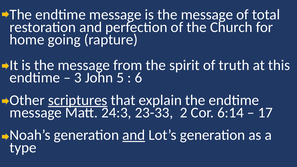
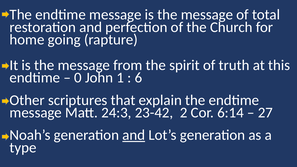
3: 3 -> 0
5: 5 -> 1
scriptures underline: present -> none
23-33: 23-33 -> 23-42
17: 17 -> 27
